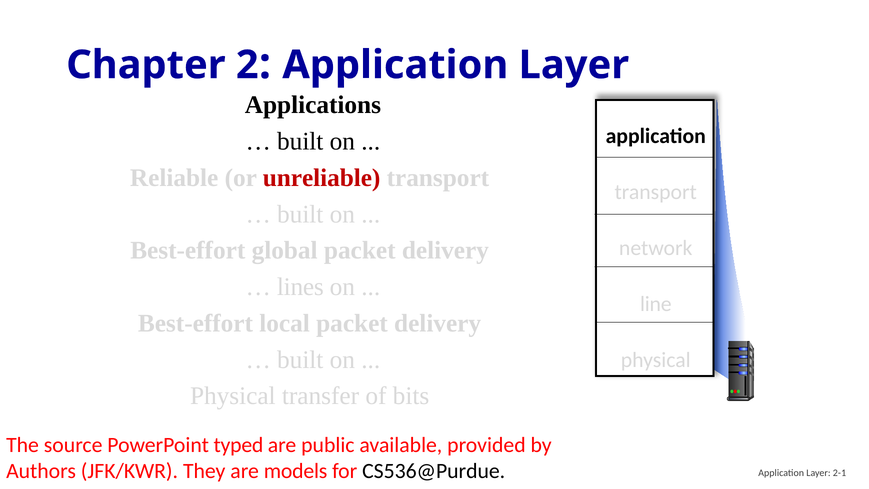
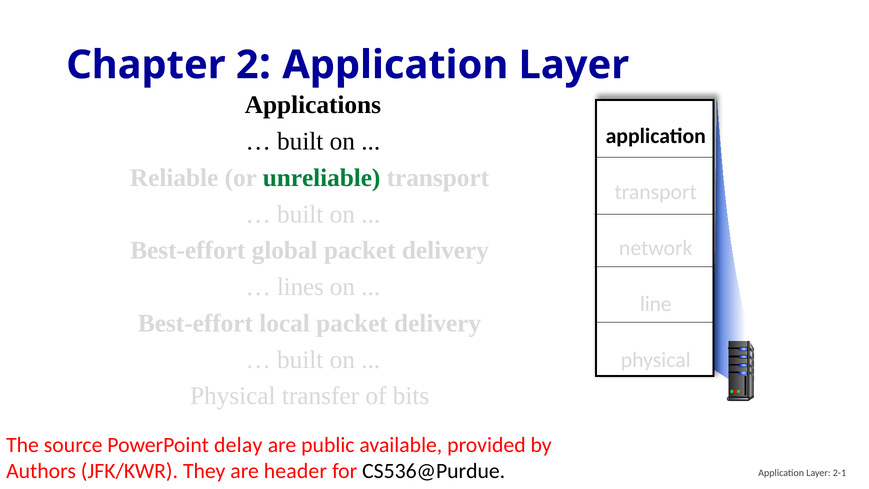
unreliable colour: red -> green
typed: typed -> delay
models: models -> header
